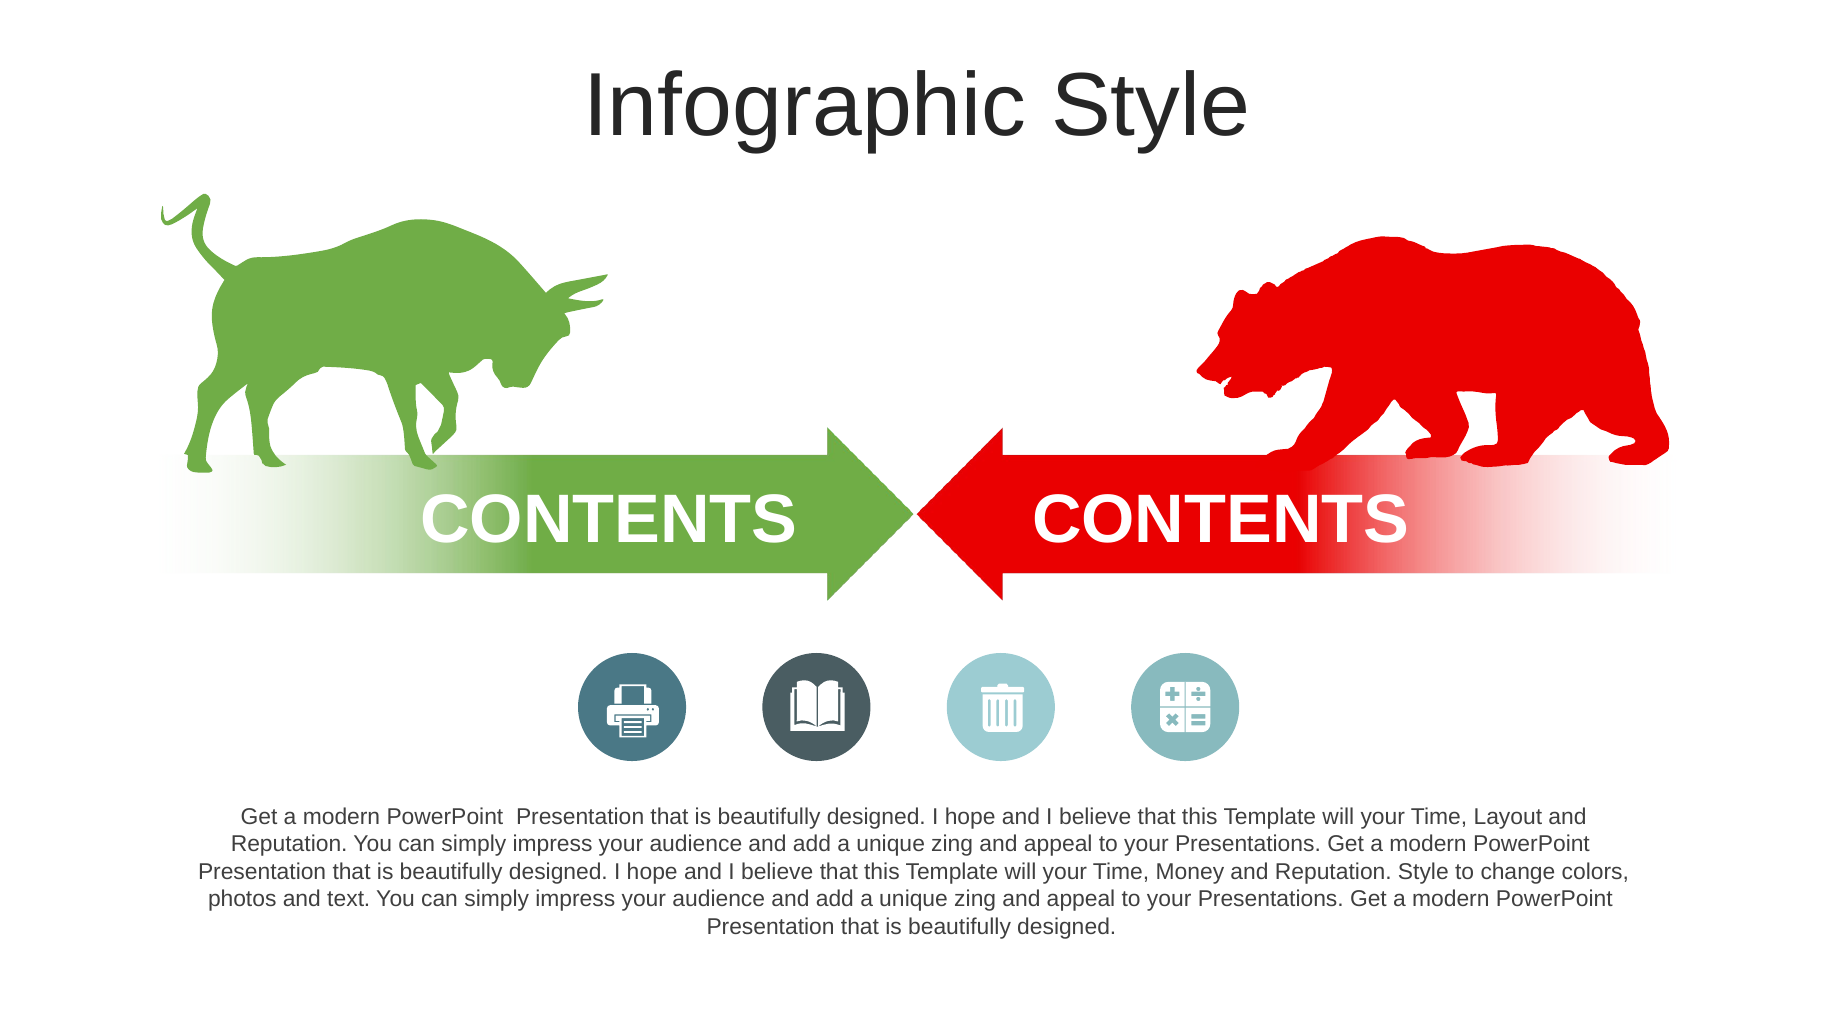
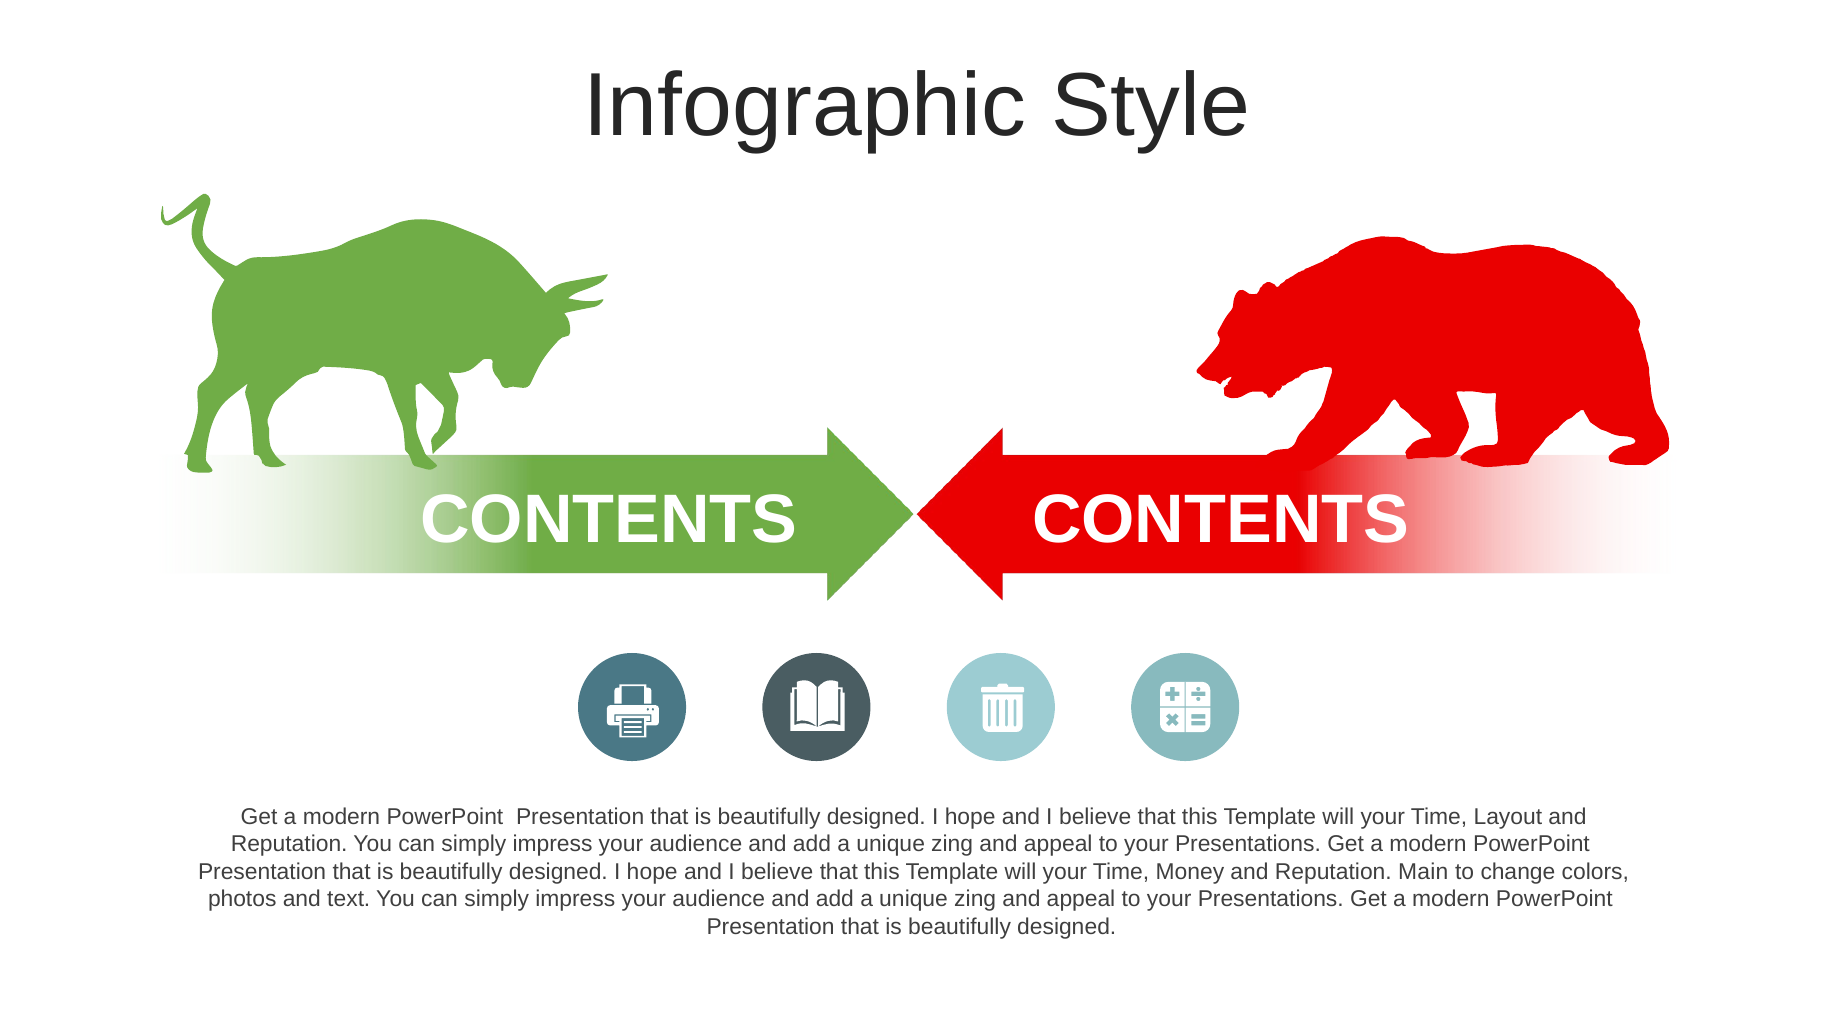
Reputation Style: Style -> Main
